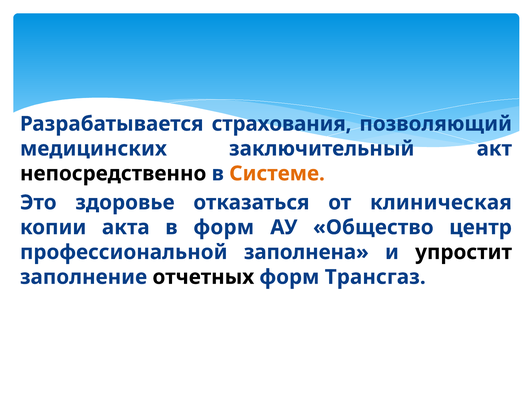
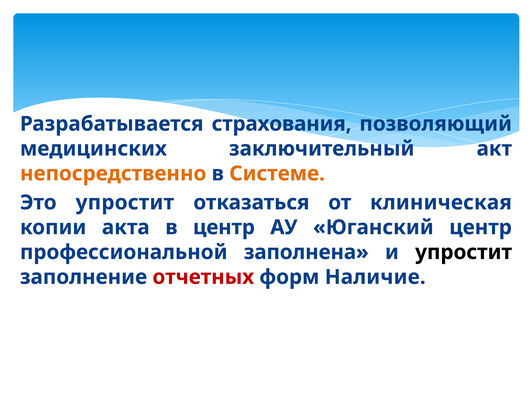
непосредственно colour: black -> orange
Это здоровье: здоровье -> упростит
в форм: форм -> центр
Общество: Общество -> Юганский
отчетных colour: black -> red
Трансгаз: Трансгаз -> Наличие
